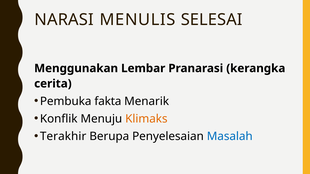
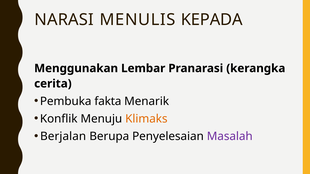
SELESAI: SELESAI -> KEPADA
Terakhir: Terakhir -> Berjalan
Masalah colour: blue -> purple
